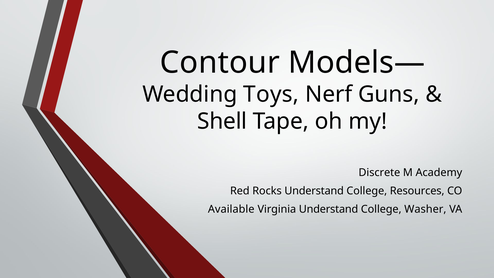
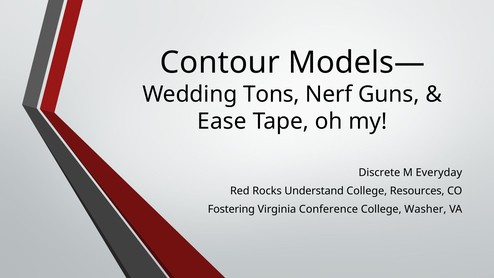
Toys: Toys -> Tons
Shell: Shell -> Ease
Academy: Academy -> Everyday
Available: Available -> Fostering
Virginia Understand: Understand -> Conference
